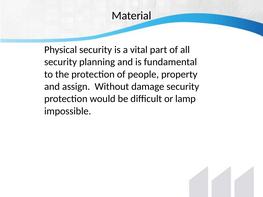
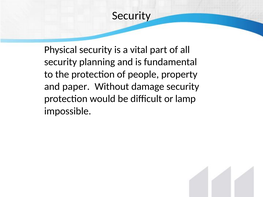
Material at (132, 16): Material -> Security
assign: assign -> paper
